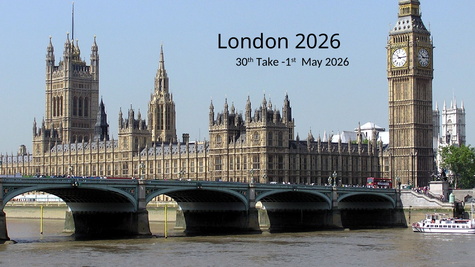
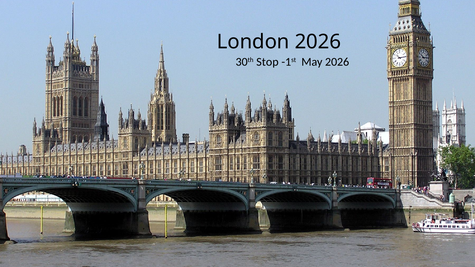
Take: Take -> Stop
